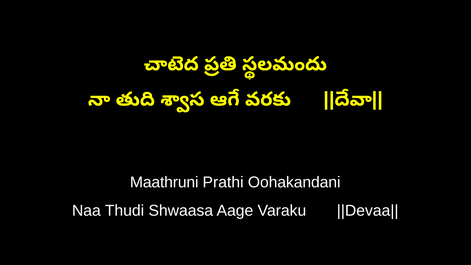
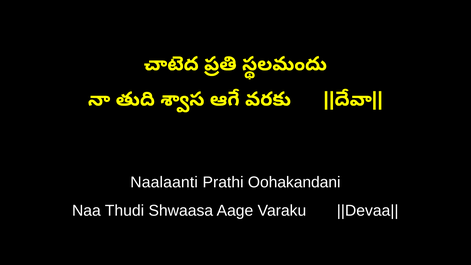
Maathruni: Maathruni -> Naalaanti
